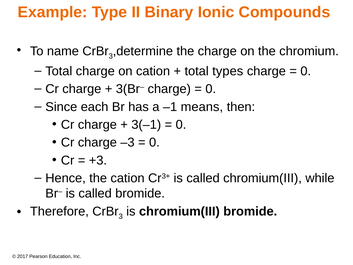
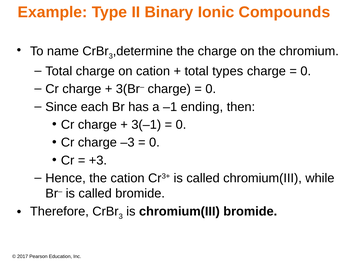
means: means -> ending
